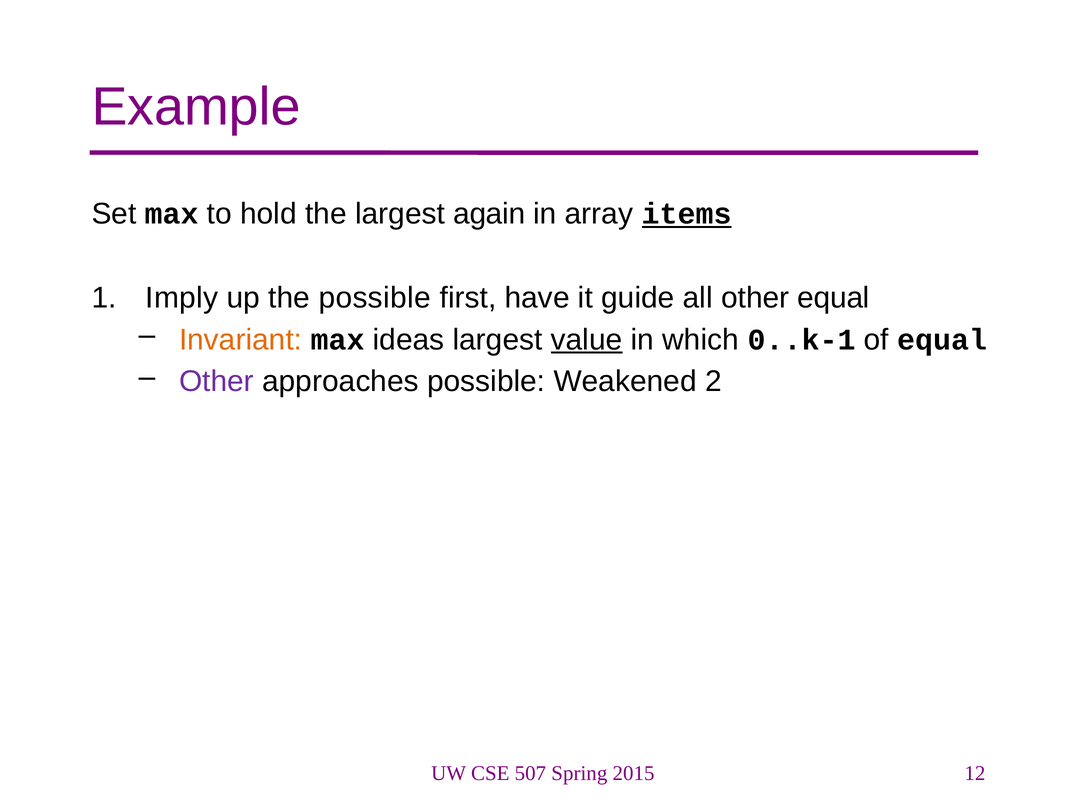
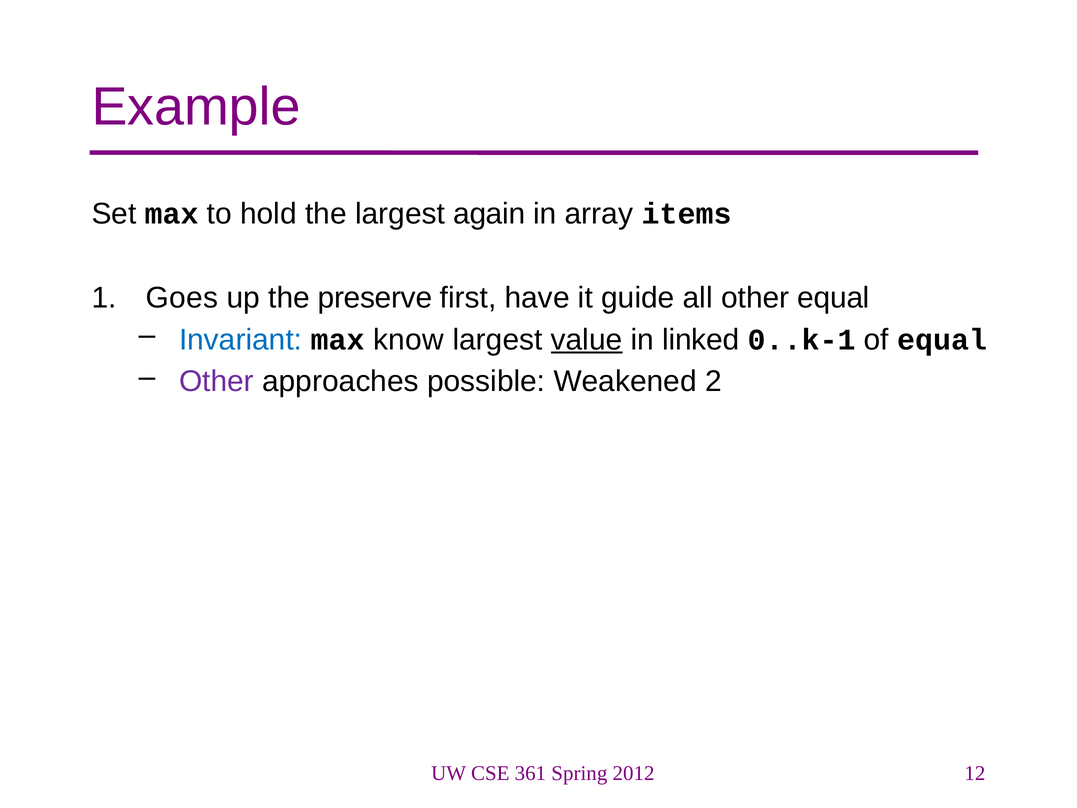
items underline: present -> none
Imply: Imply -> Goes
the possible: possible -> preserve
Invariant colour: orange -> blue
ideas: ideas -> know
which: which -> linked
507: 507 -> 361
2015: 2015 -> 2012
